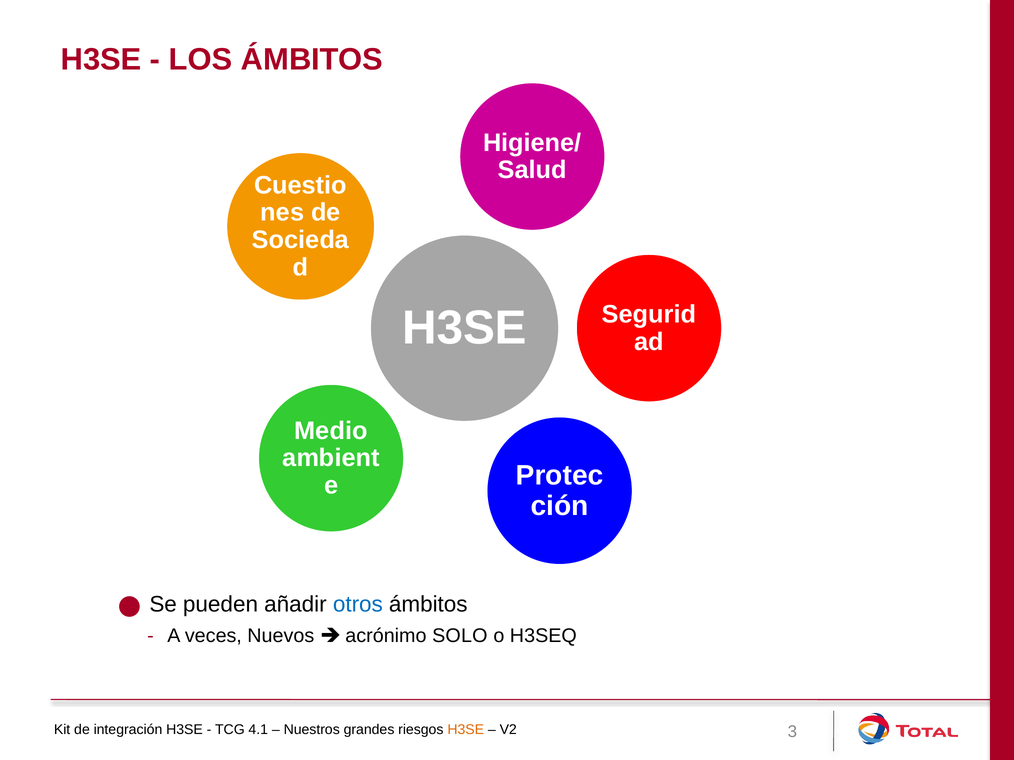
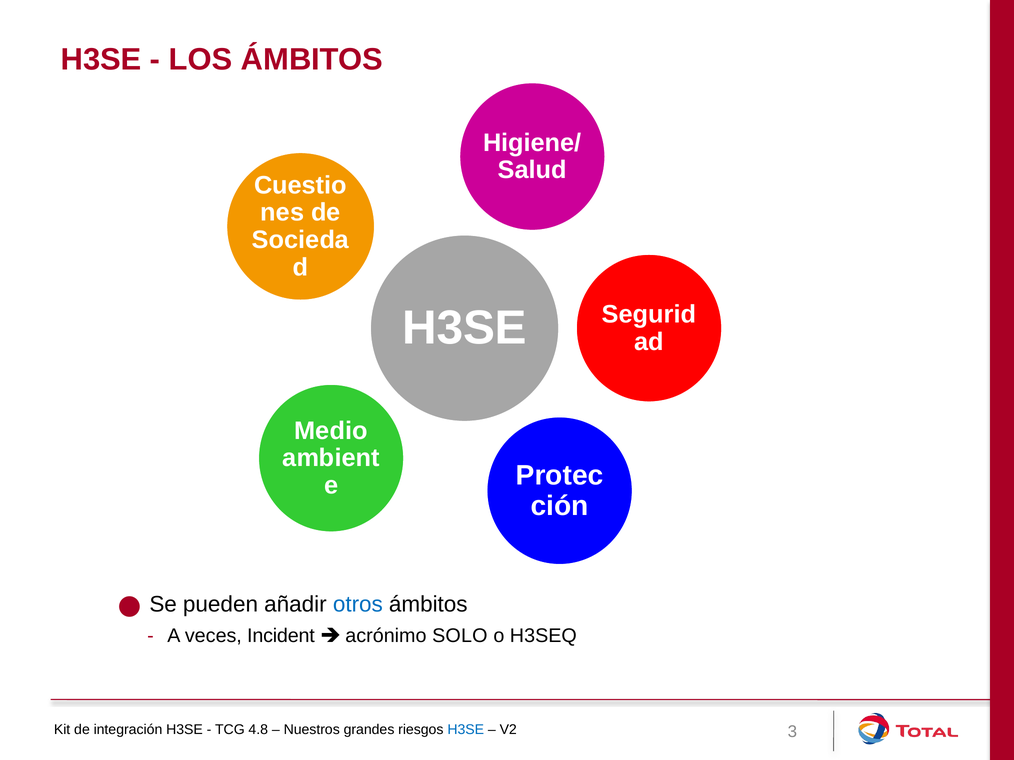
Nuevos: Nuevos -> Incident
4.1: 4.1 -> 4.8
H3SE at (466, 730) colour: orange -> blue
